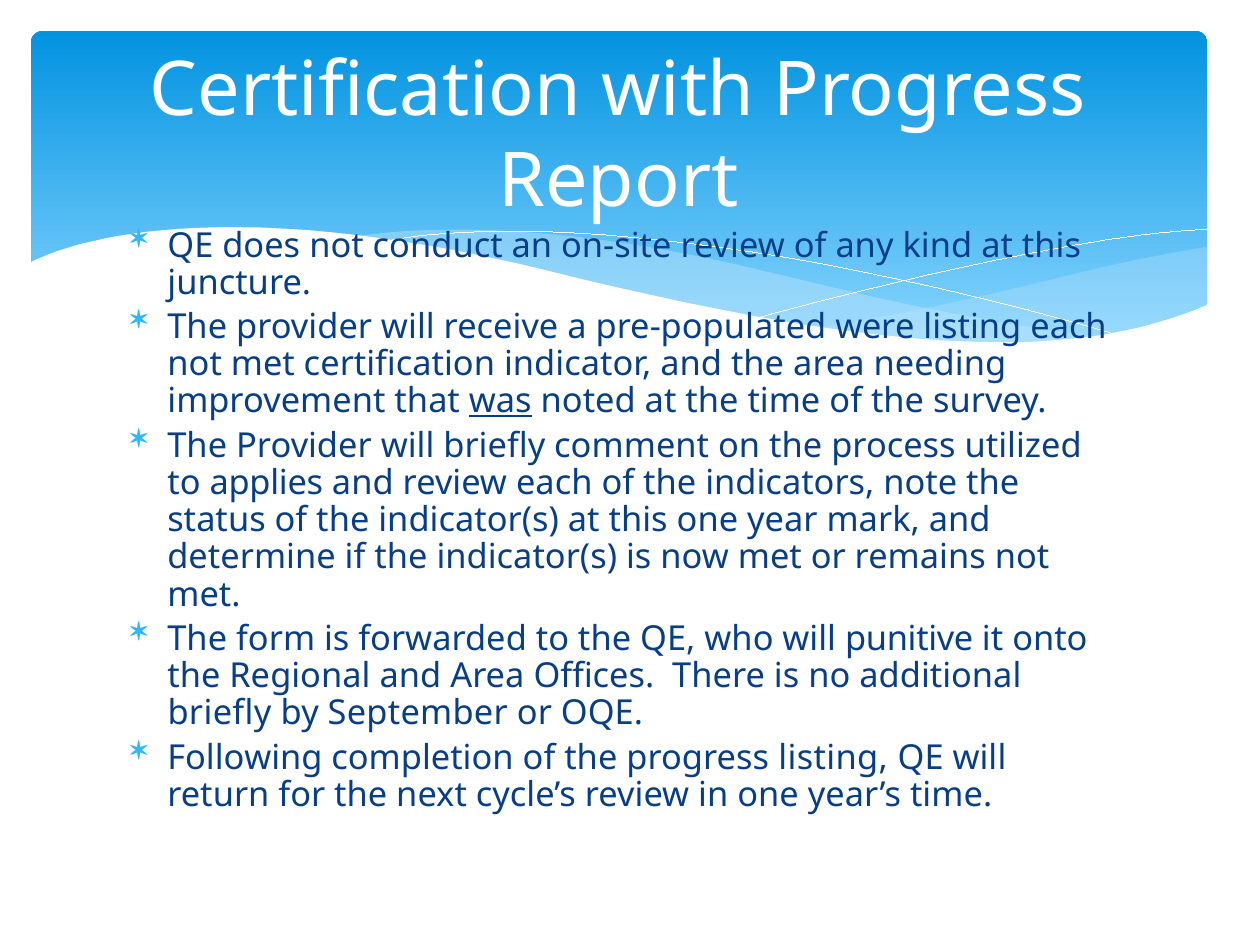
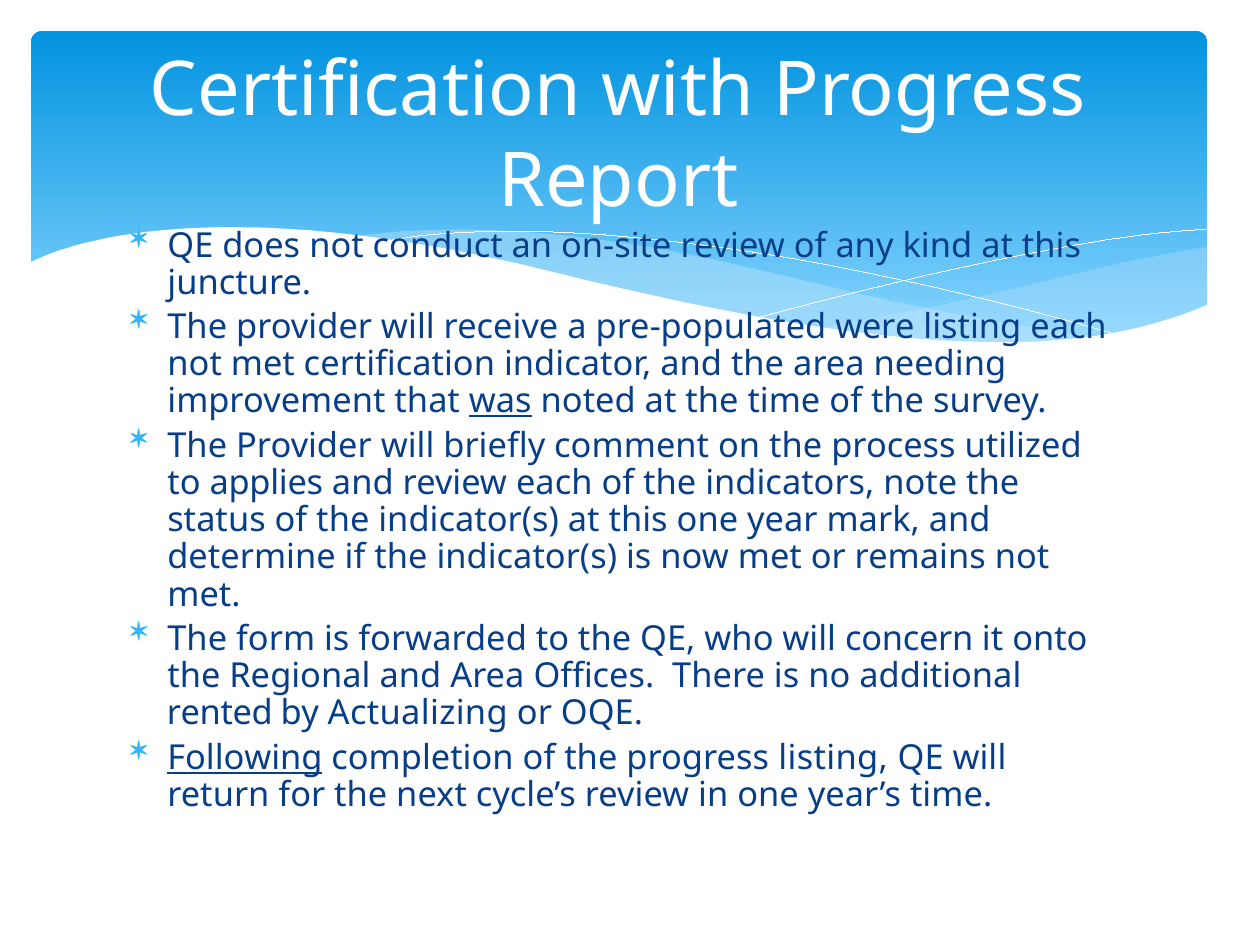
punitive: punitive -> concern
briefly at (219, 713): briefly -> rented
September: September -> Actualizing
Following underline: none -> present
